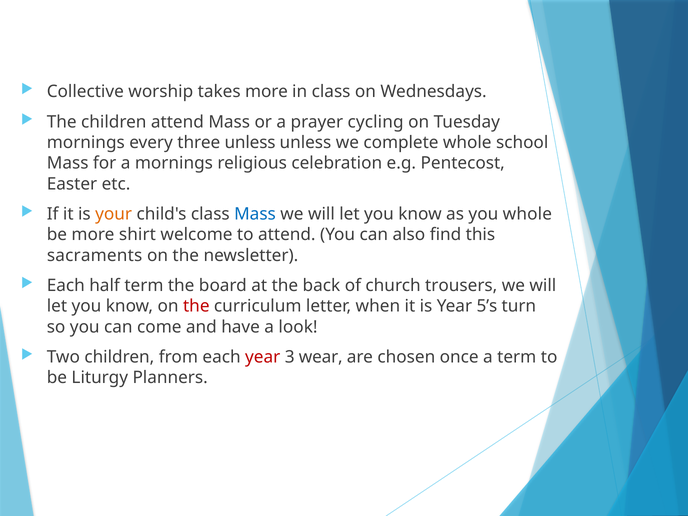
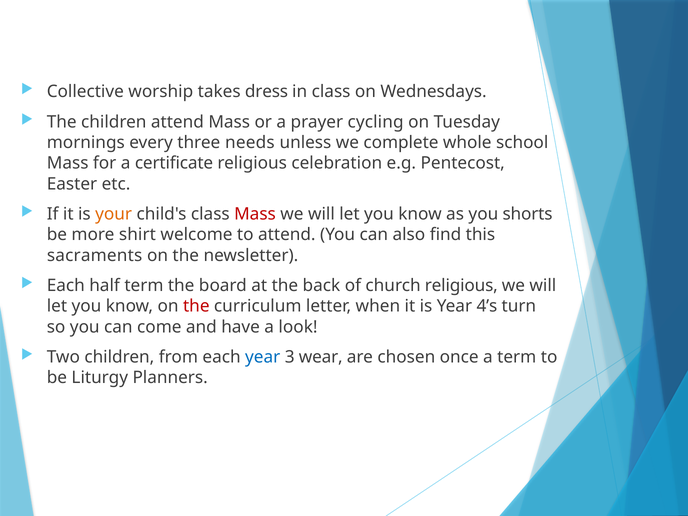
takes more: more -> dress
three unless: unless -> needs
a mornings: mornings -> certificate
Mass at (255, 214) colour: blue -> red
you whole: whole -> shorts
church trousers: trousers -> religious
5’s: 5’s -> 4’s
year at (263, 357) colour: red -> blue
